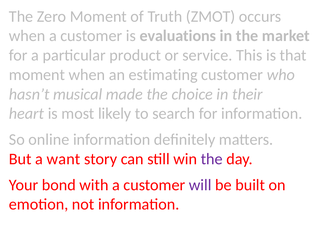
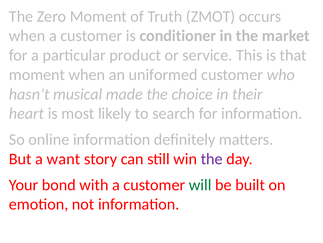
evaluations: evaluations -> conditioner
estimating: estimating -> uniformed
will colour: purple -> green
